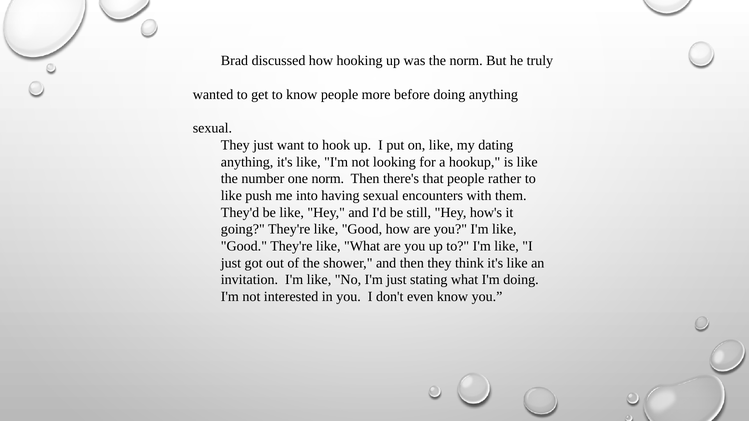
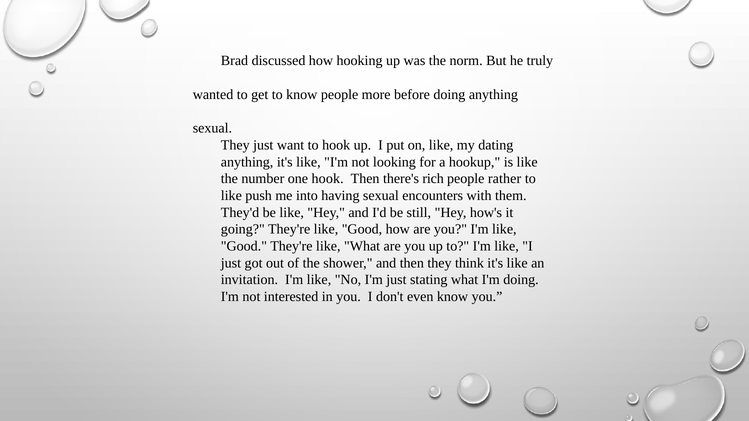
one norm: norm -> hook
that: that -> rich
